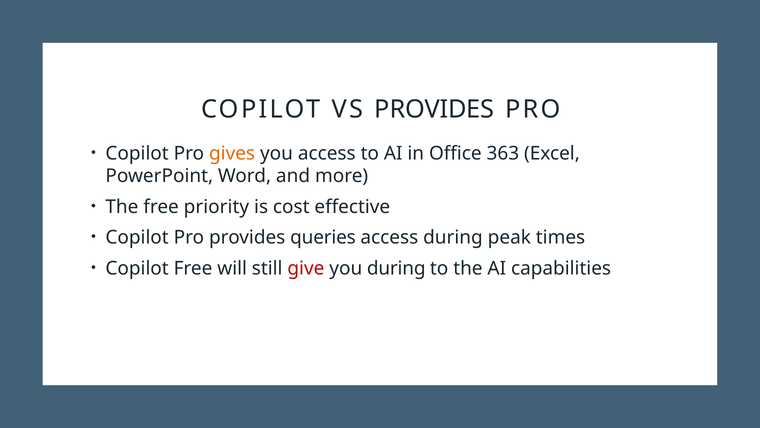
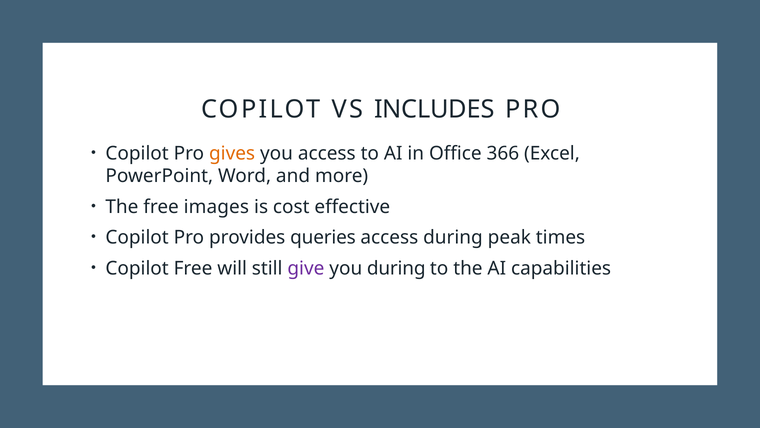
VS PROVIDES: PROVIDES -> INCLUDES
363: 363 -> 366
priority: priority -> images
give colour: red -> purple
